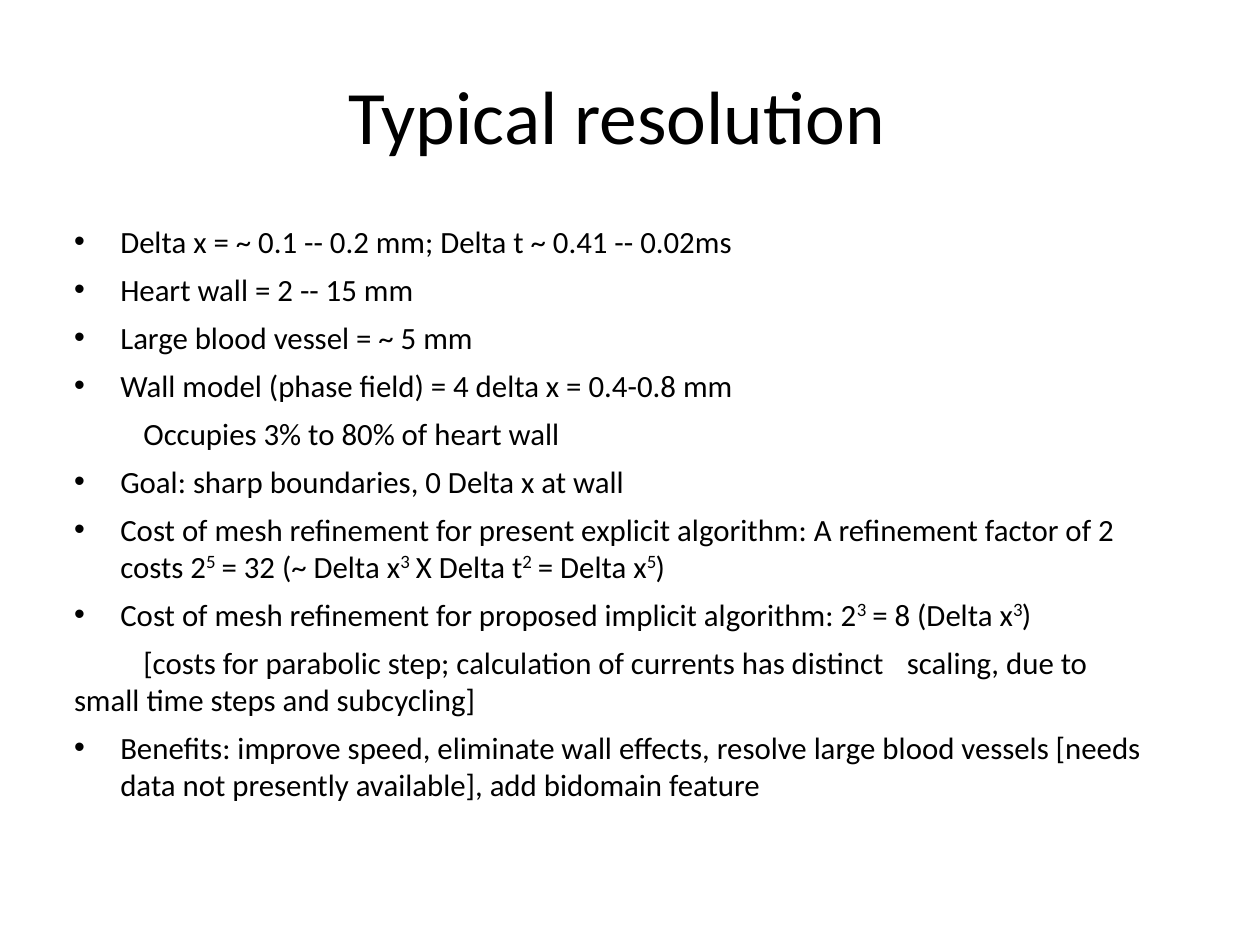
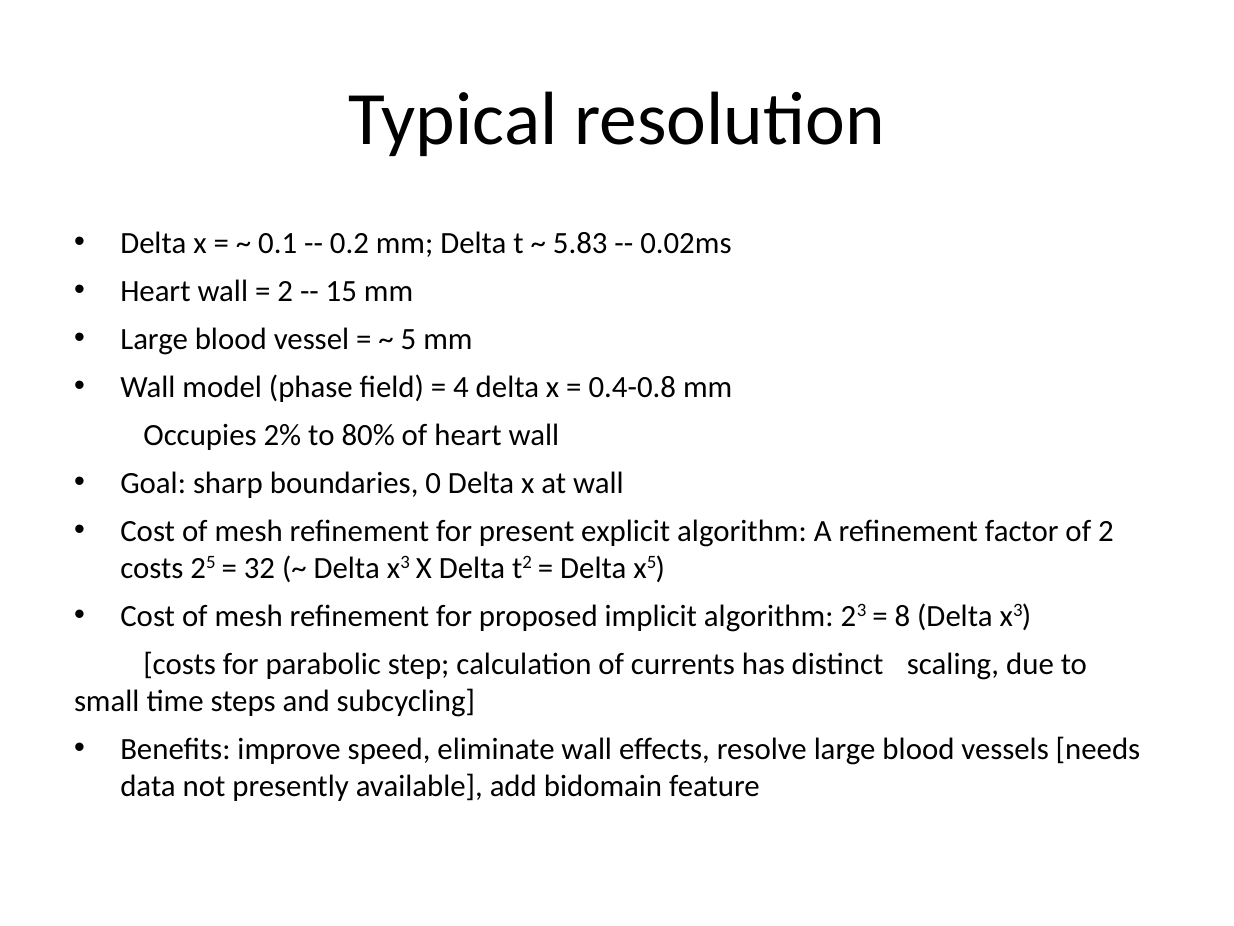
0.41: 0.41 -> 5.83
3%: 3% -> 2%
